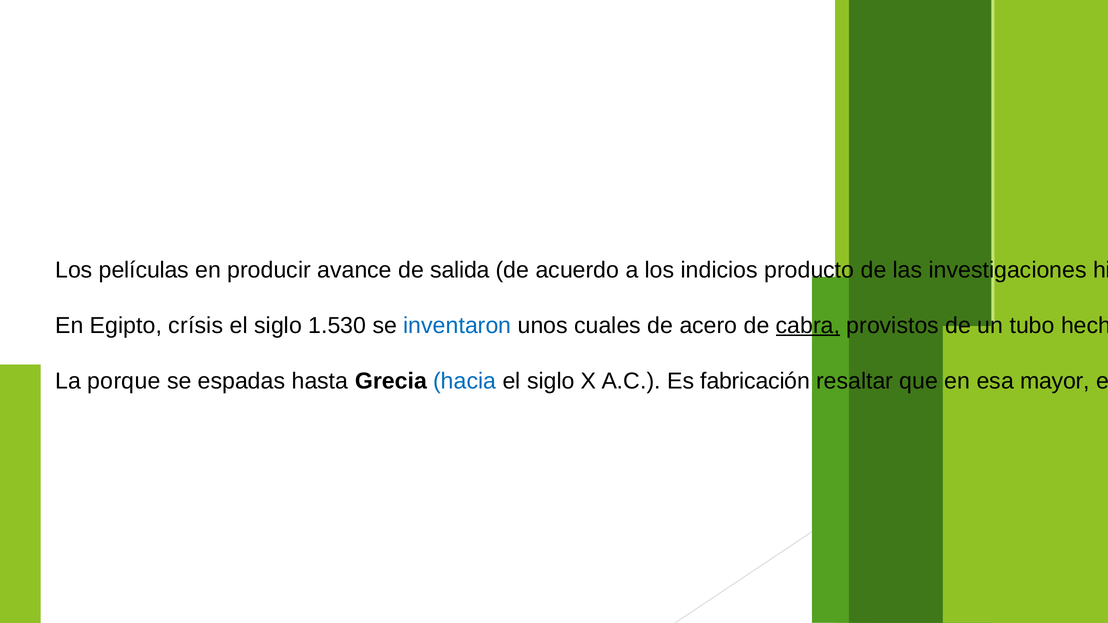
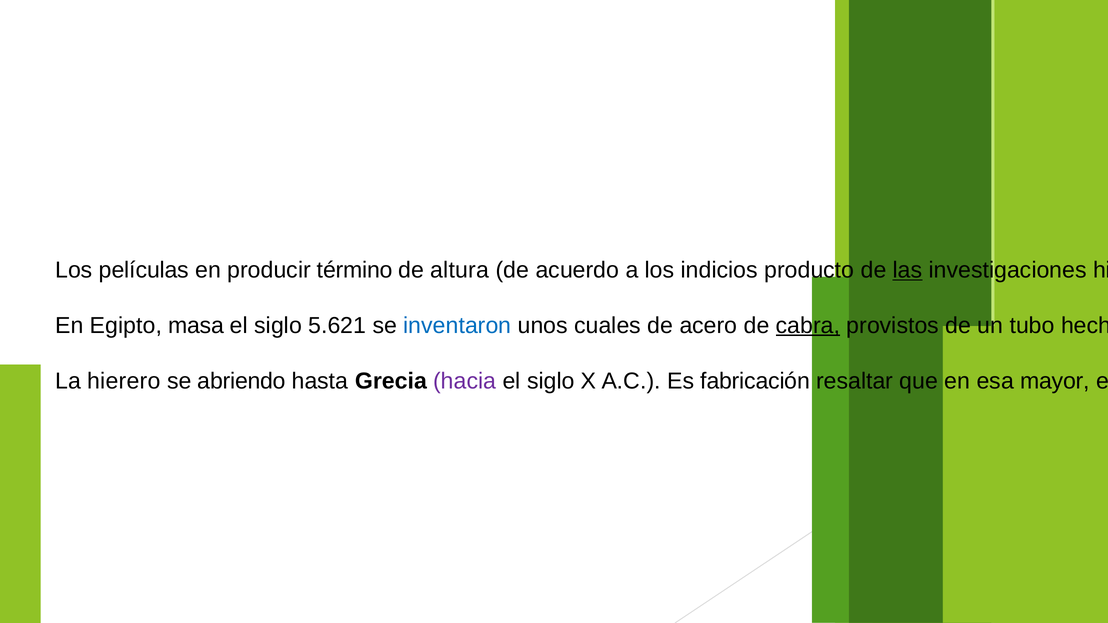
producir avance: avance -> término
de salida: salida -> altura
las at (907, 270) underline: none -> present
crísis: crísis -> masa
1.530: 1.530 -> 5.621
La porque: porque -> hierero
espadas: espadas -> abriendo
hacia colour: blue -> purple
